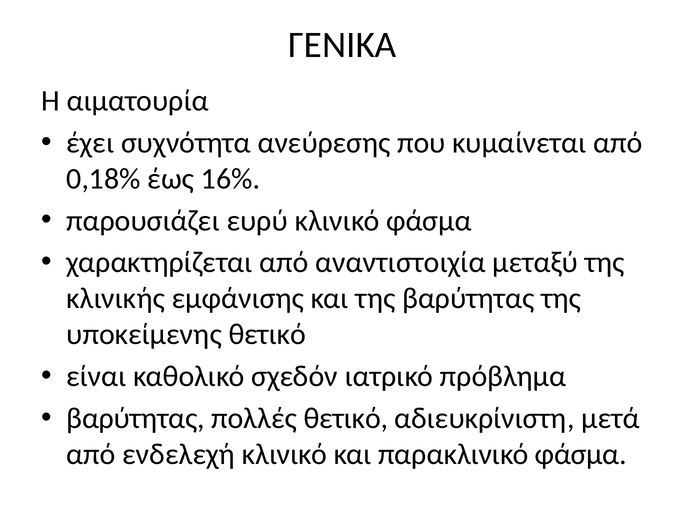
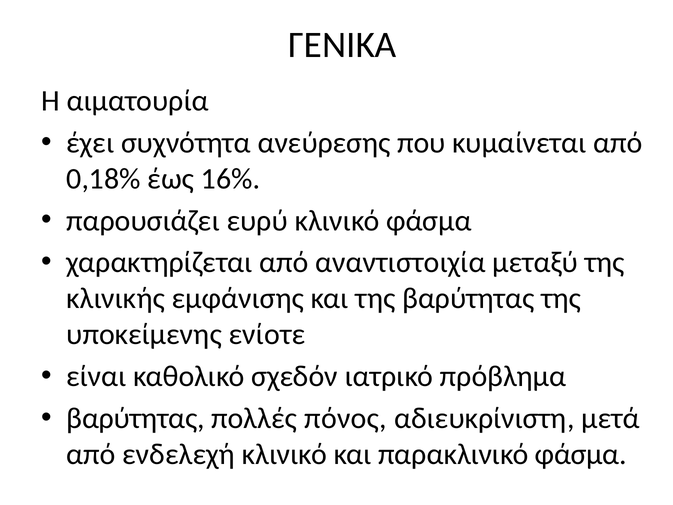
υποκείμενης θετικό: θετικό -> ενίοτε
πολλές θετικό: θετικό -> πόνος
